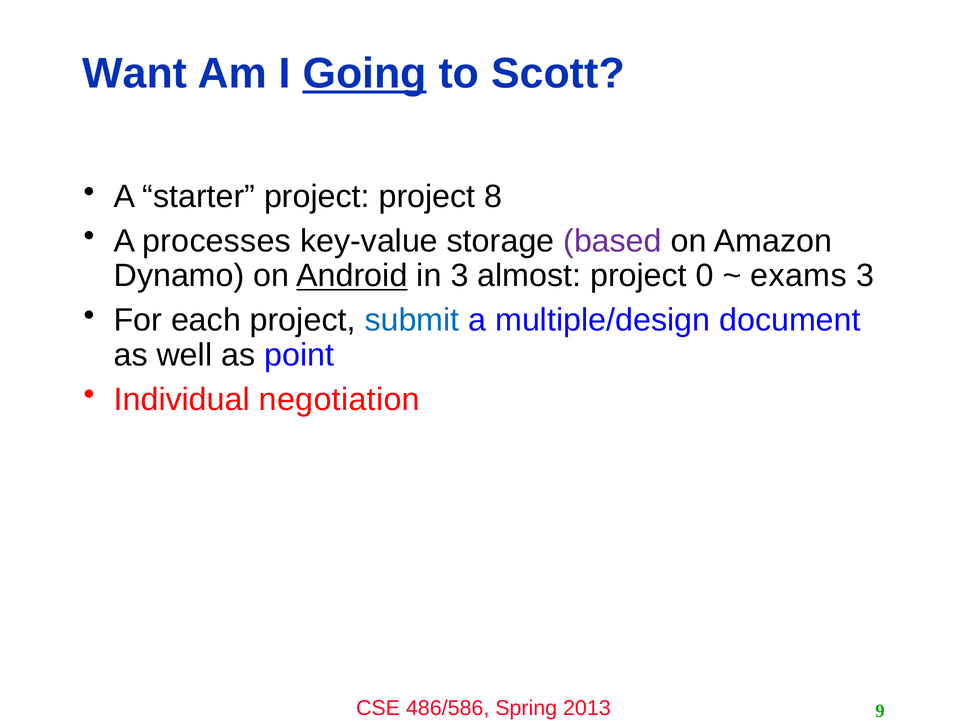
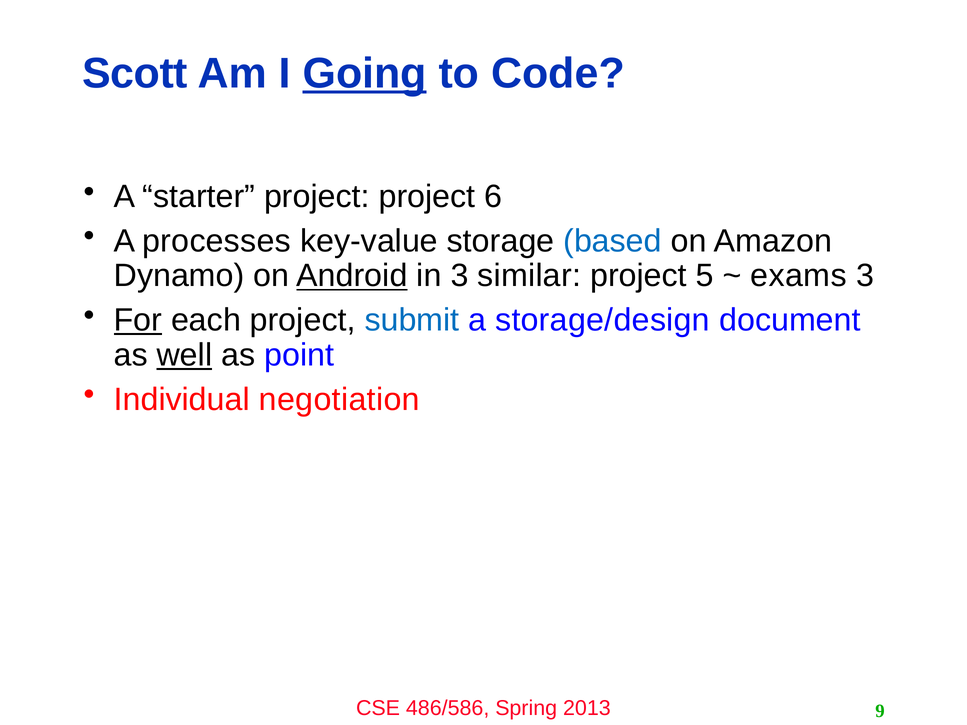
Want: Want -> Scott
Scott: Scott -> Code
8: 8 -> 6
based colour: purple -> blue
almost: almost -> similar
0: 0 -> 5
For underline: none -> present
multiple/design: multiple/design -> storage/design
well underline: none -> present
